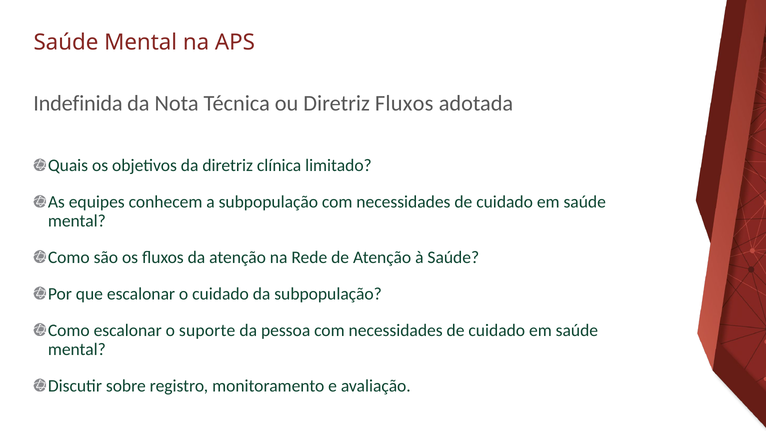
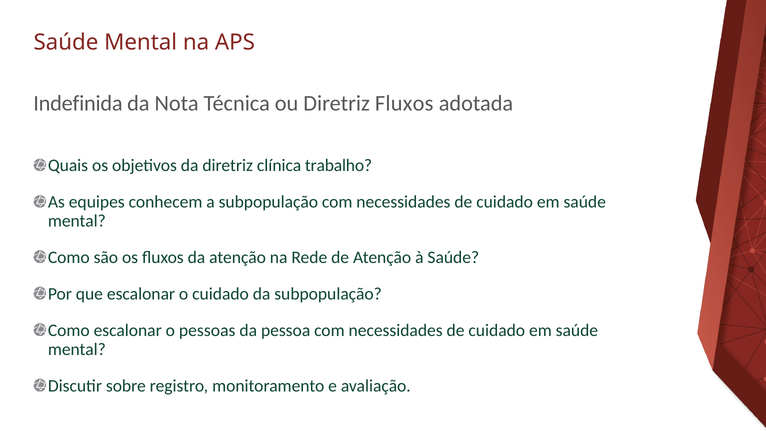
limitado: limitado -> trabalho
suporte: suporte -> pessoas
